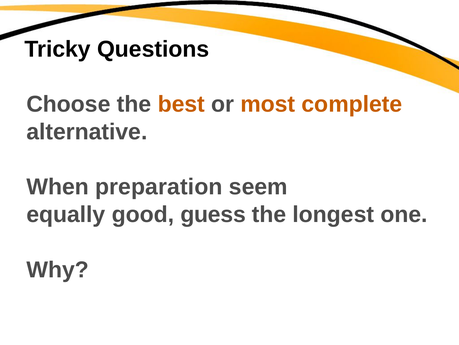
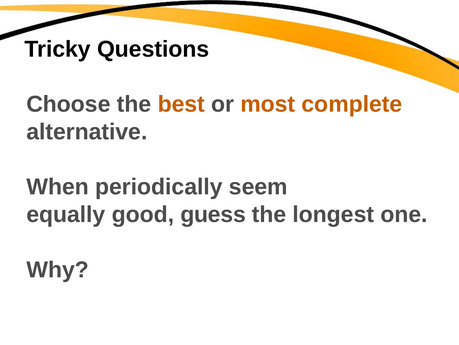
preparation: preparation -> periodically
